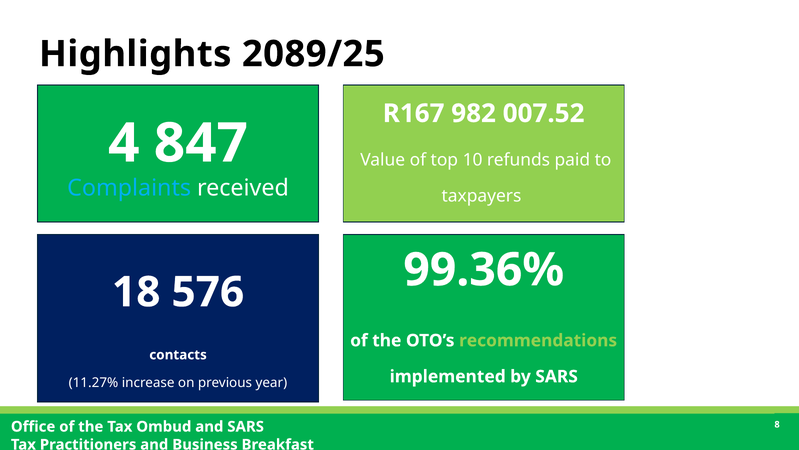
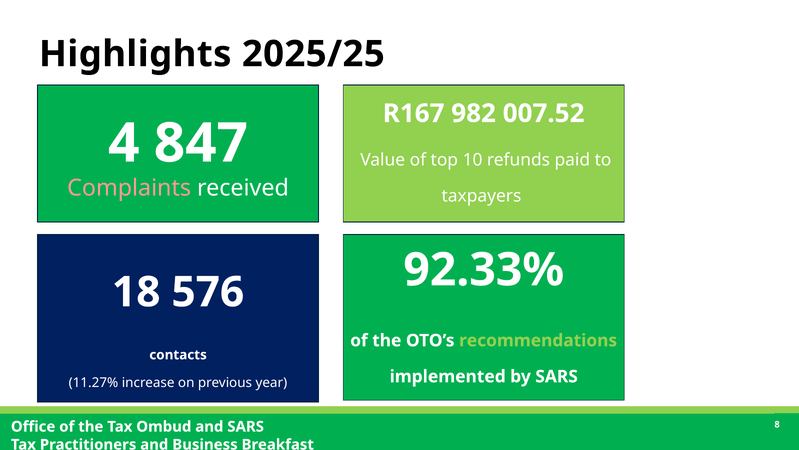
2089/25: 2089/25 -> 2025/25
Complaints colour: light blue -> pink
99.36%: 99.36% -> 92.33%
